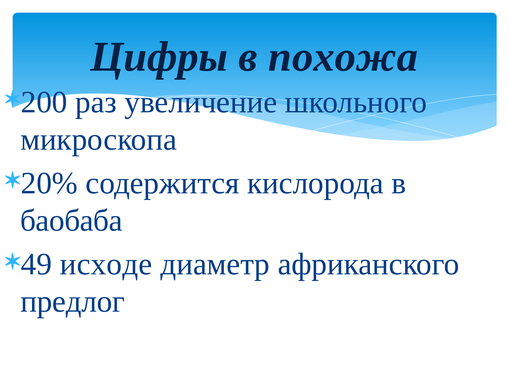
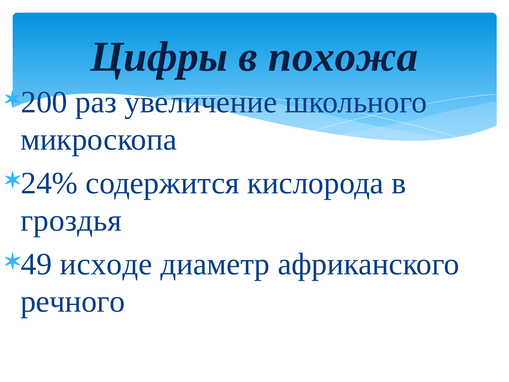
20%: 20% -> 24%
баобаба: баобаба -> гроздья
предлог: предлог -> речного
